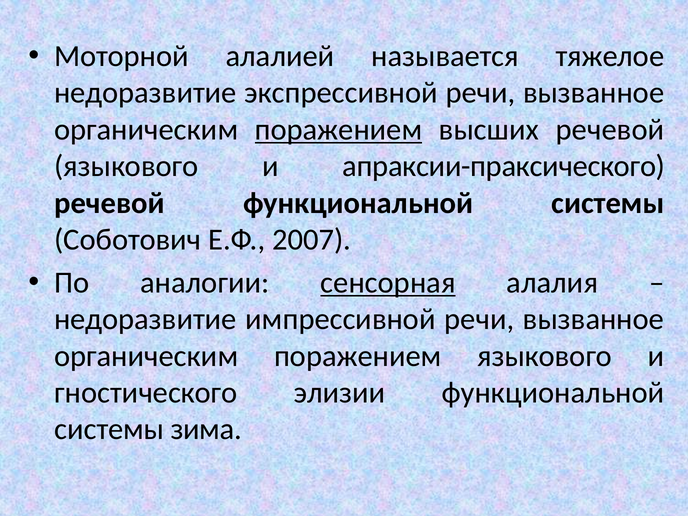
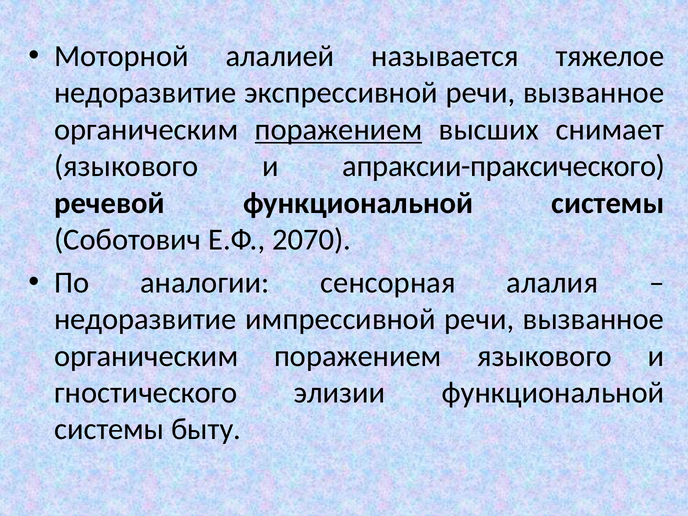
высших речевой: речевой -> снимает
2007: 2007 -> 2070
сенсорная underline: present -> none
зима: зима -> быту
